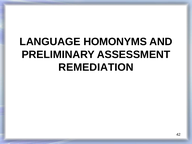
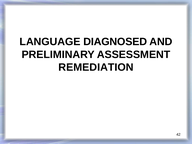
HOMONYMS: HOMONYMS -> DIAGNOSED
